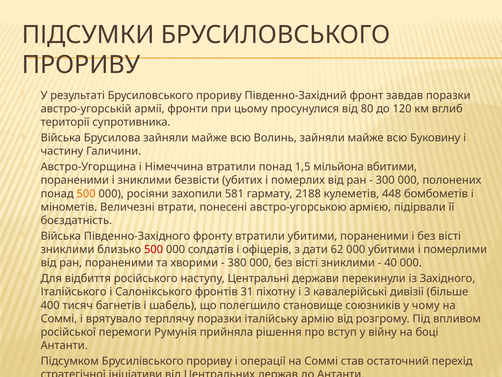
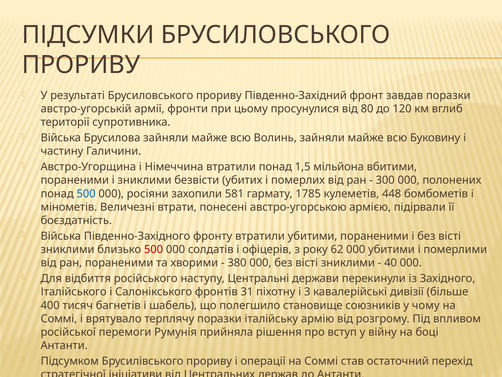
500 at (86, 193) colour: orange -> blue
2188: 2188 -> 1785
дати: дати -> року
